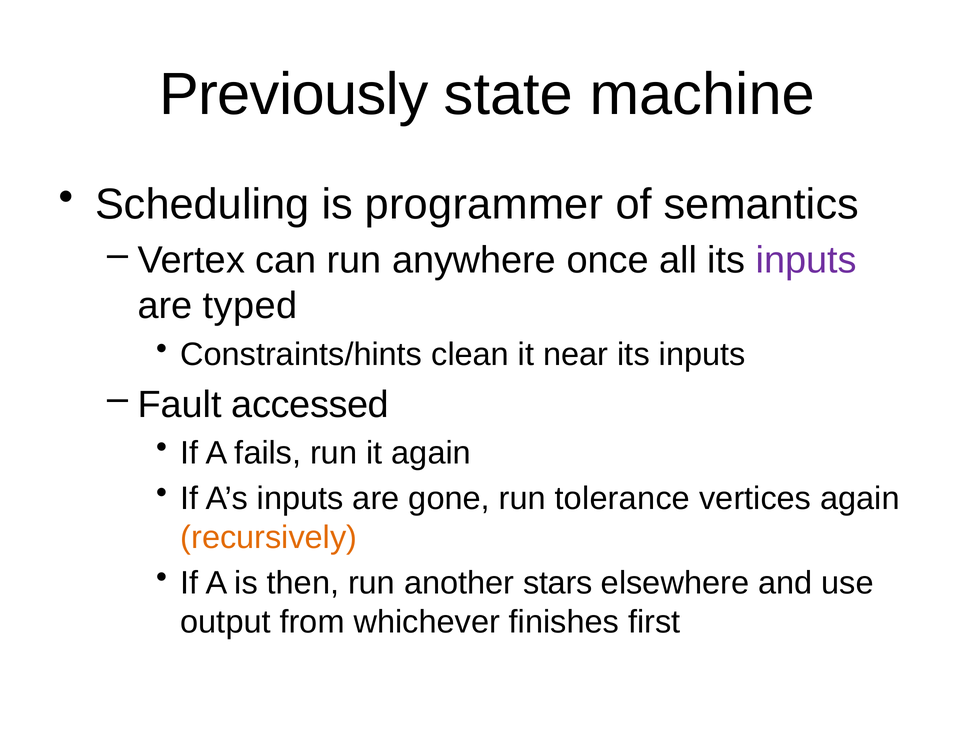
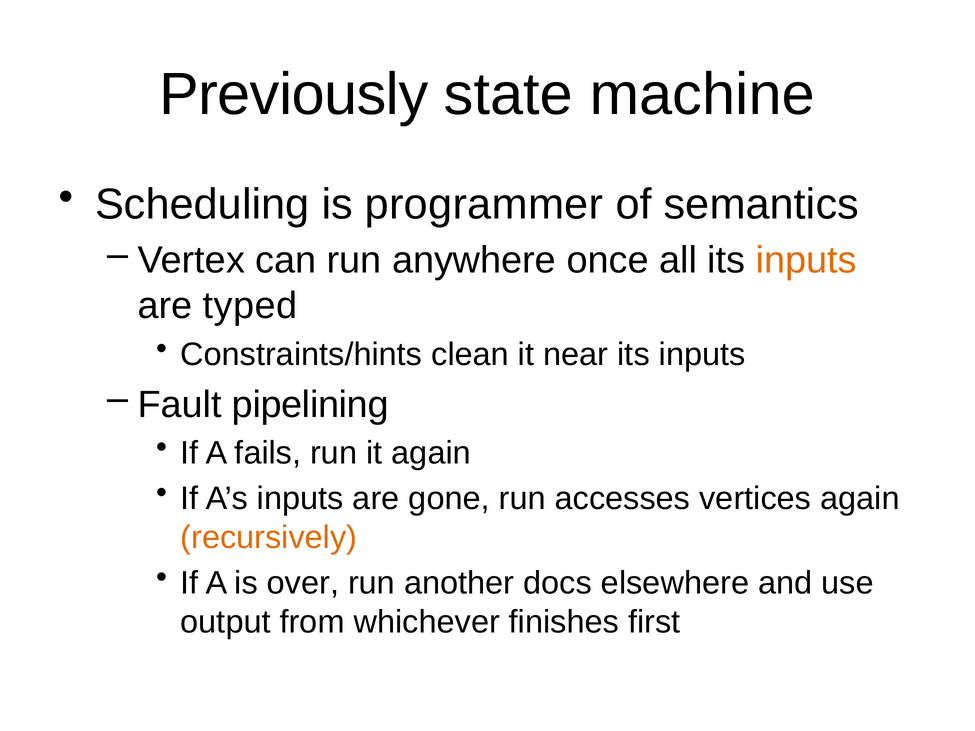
inputs at (806, 261) colour: purple -> orange
accessed: accessed -> pipelining
tolerance: tolerance -> accesses
then: then -> over
stars: stars -> docs
